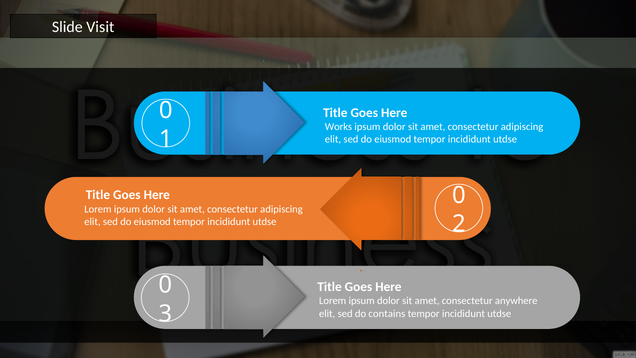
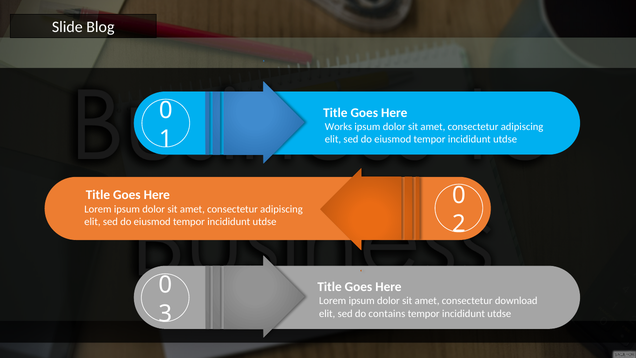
Visit: Visit -> Blog
anywhere: anywhere -> download
